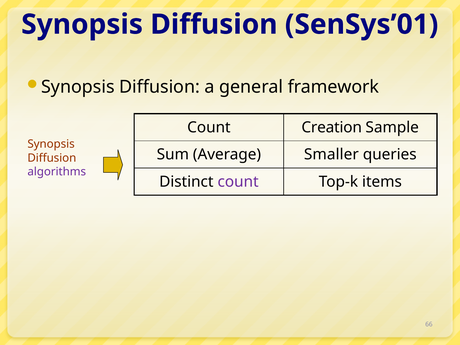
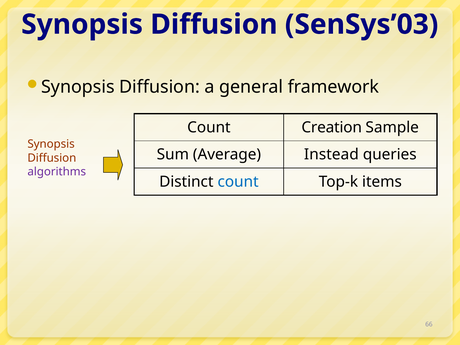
SenSys’01: SenSys’01 -> SenSys’03
Smaller: Smaller -> Instead
count at (238, 182) colour: purple -> blue
